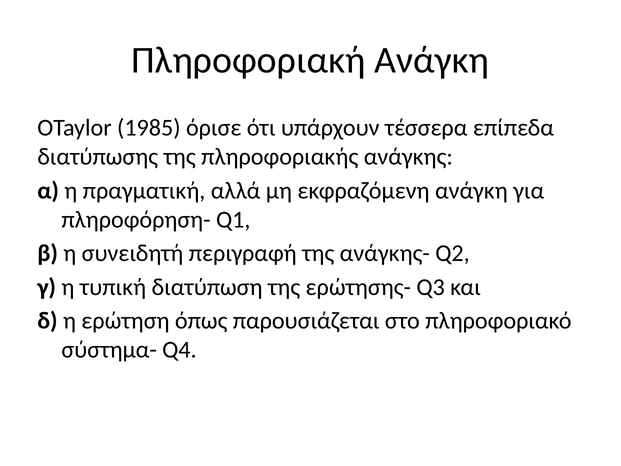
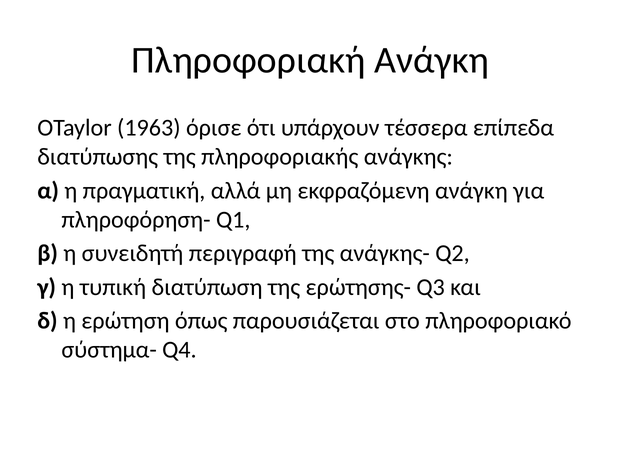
1985: 1985 -> 1963
